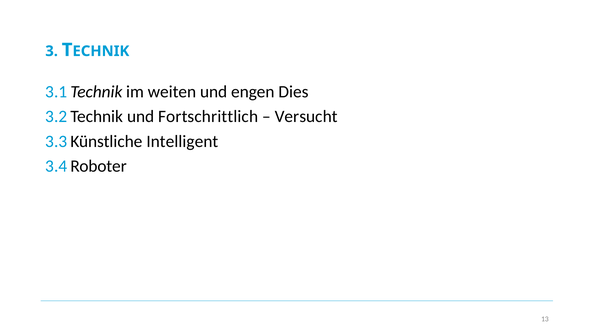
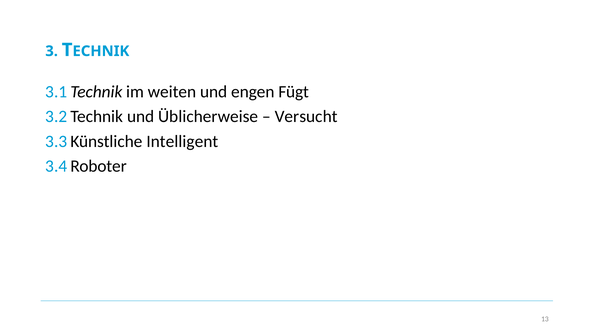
Dies: Dies -> Fügt
Fortschrittlich: Fortschrittlich -> Üblicherweise
